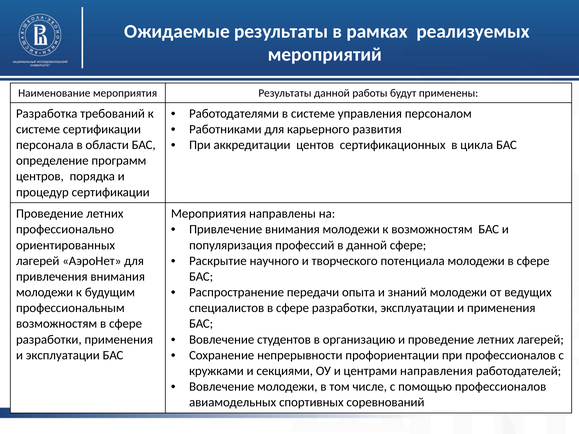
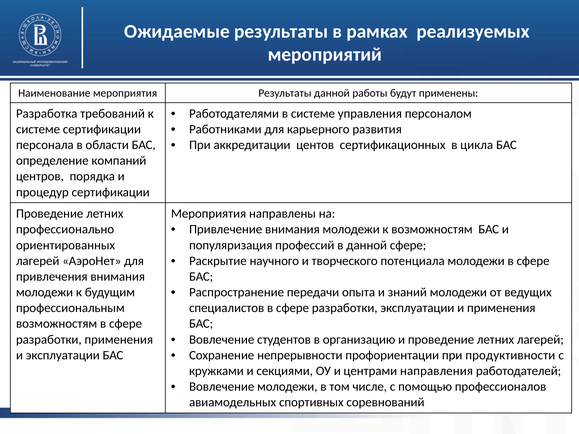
программ: программ -> компаний
при профессионалов: профессионалов -> продуктивности
